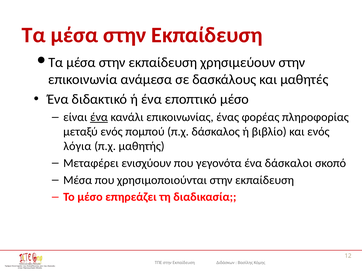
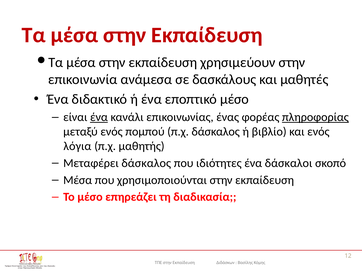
πληροφορίας underline: none -> present
Μεταφέρει ενισχύουν: ενισχύουν -> δάσκαλος
γεγονότα: γεγονότα -> ιδιότητες
